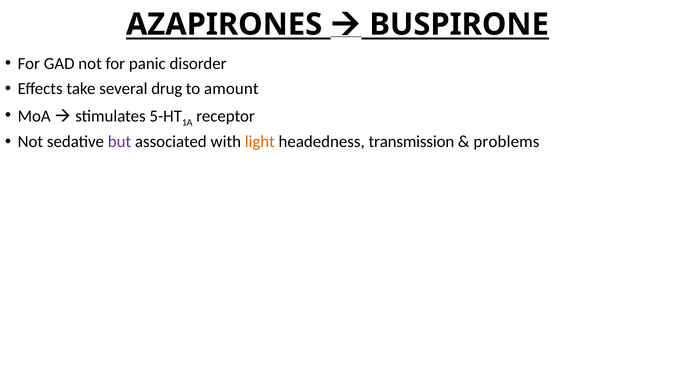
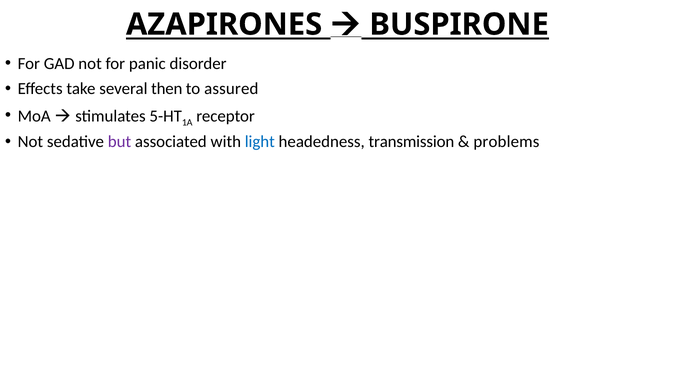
drug: drug -> then
amount: amount -> assured
light colour: orange -> blue
